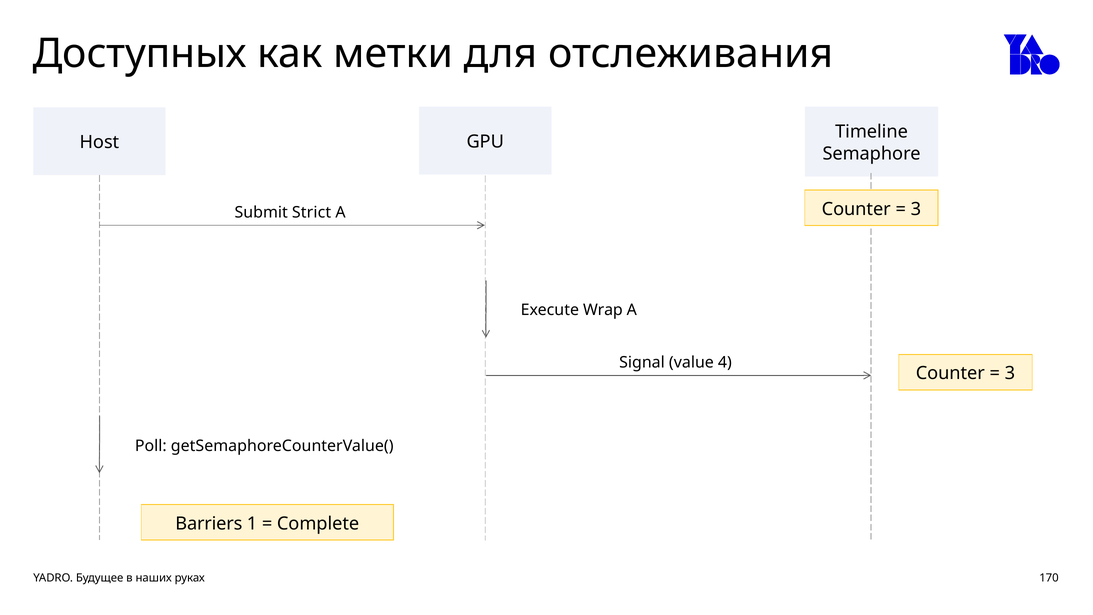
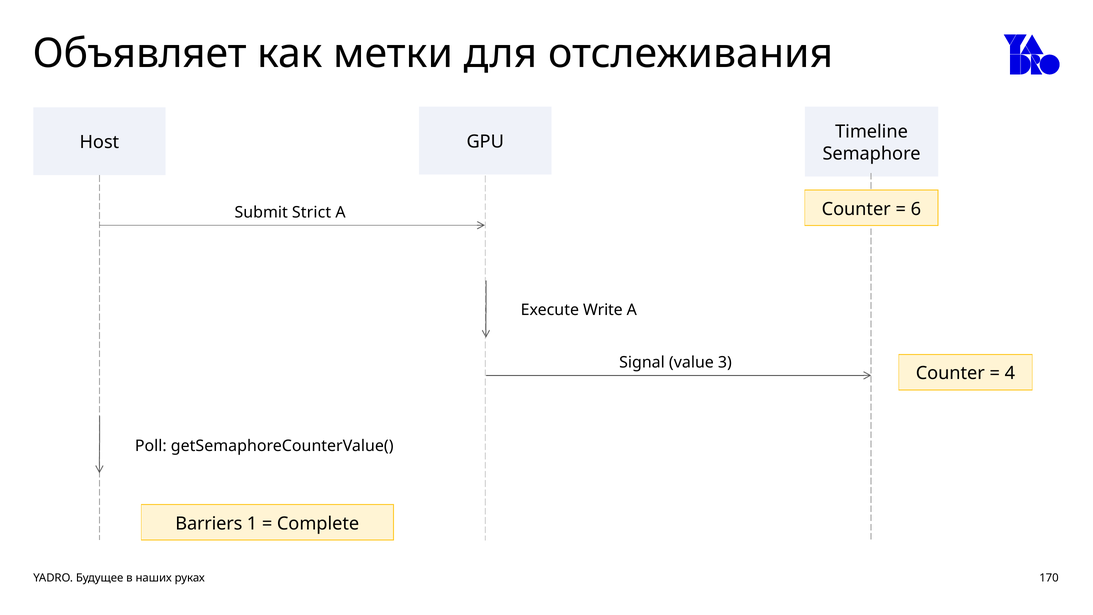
Доступных: Доступных -> Объявляет
3 at (916, 209): 3 -> 6
Wrap: Wrap -> Write
4: 4 -> 3
3 at (1010, 373): 3 -> 4
